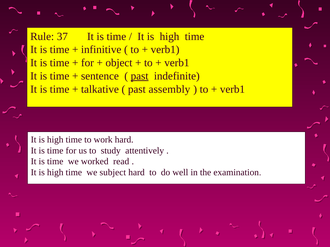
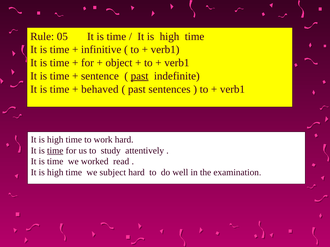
37: 37 -> 05
talkative: talkative -> behaved
assembly: assembly -> sentences
time at (55, 151) underline: none -> present
